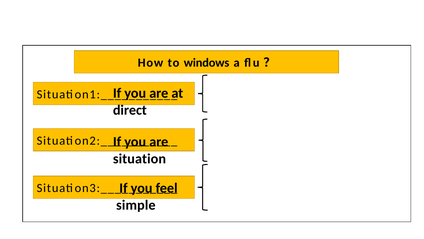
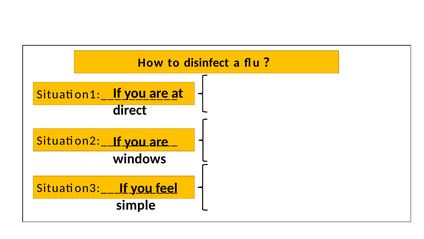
windows: windows -> disinfect
situation: situation -> windows
